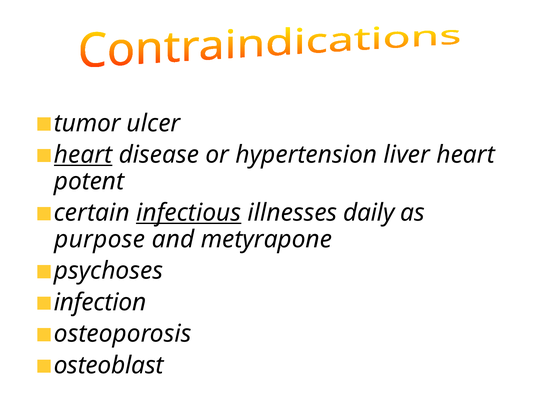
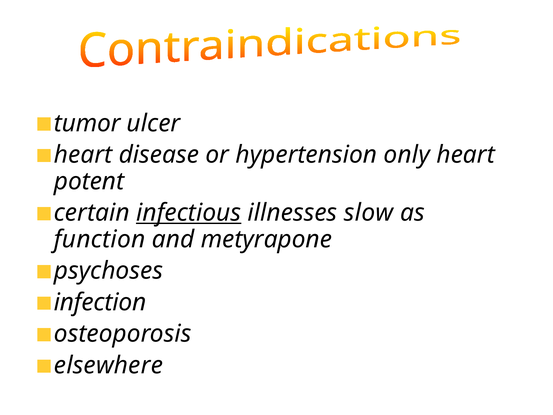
heart at (83, 155) underline: present -> none
liver: liver -> only
daily: daily -> slow
purpose: purpose -> function
osteoblast: osteoblast -> elsewhere
